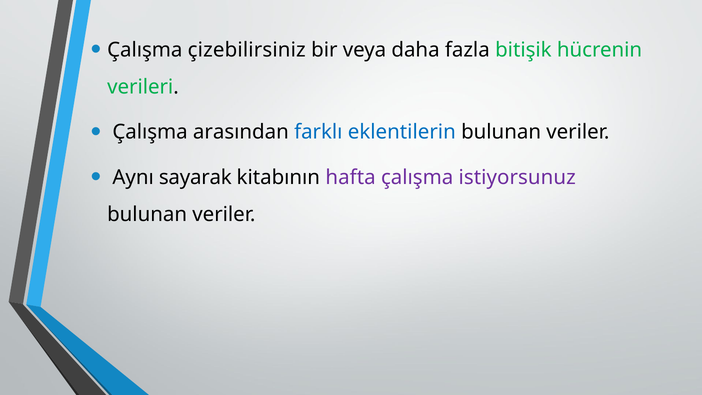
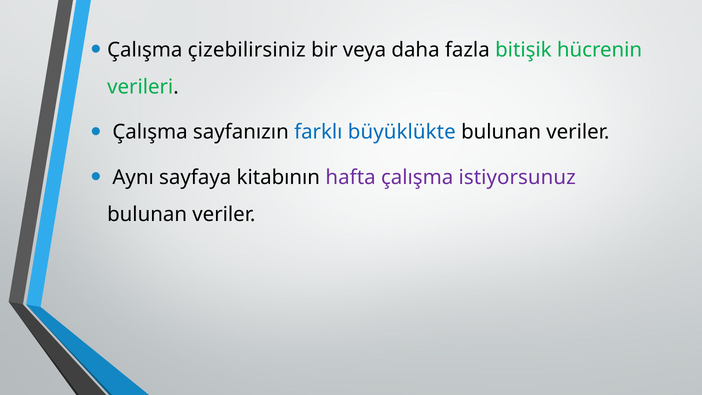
arasından: arasından -> sayfanızın
eklentilerin: eklentilerin -> büyüklükte
sayarak: sayarak -> sayfaya
